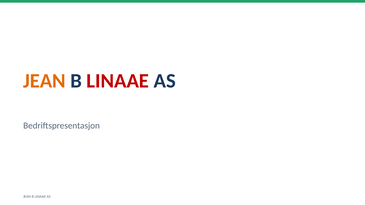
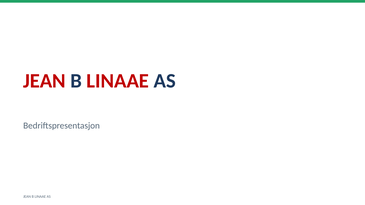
JEAN at (44, 81) colour: orange -> red
